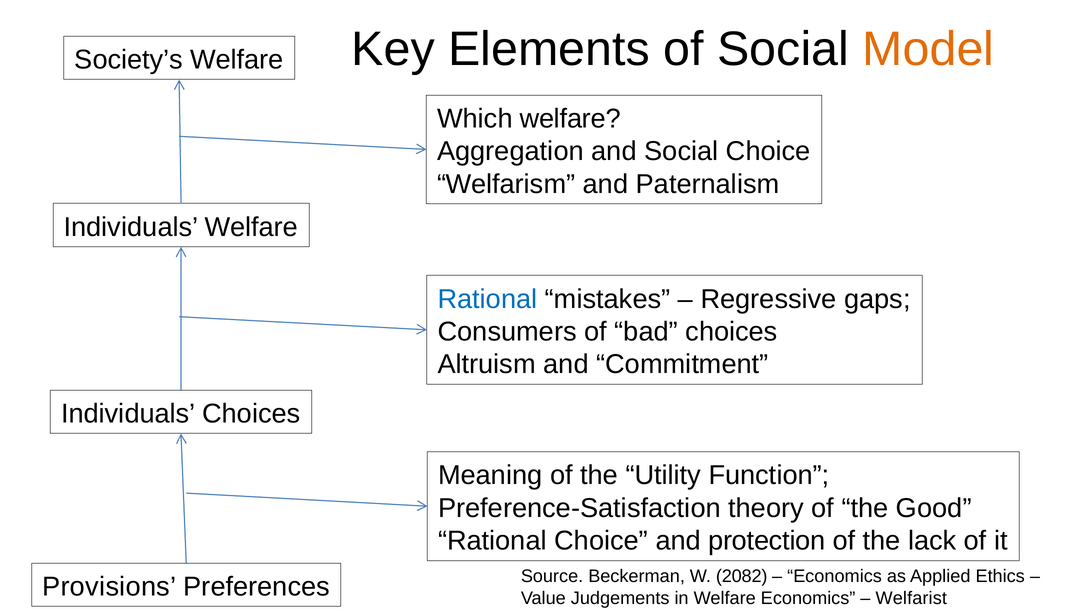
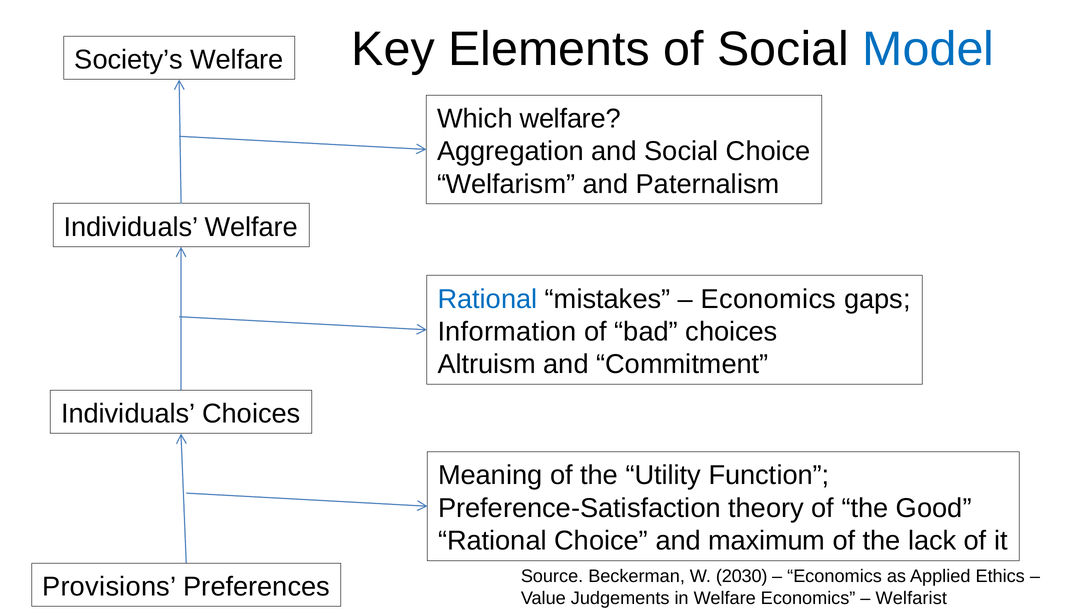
Model colour: orange -> blue
Regressive at (769, 299): Regressive -> Economics
Consumers: Consumers -> Information
protection: protection -> maximum
2082: 2082 -> 2030
